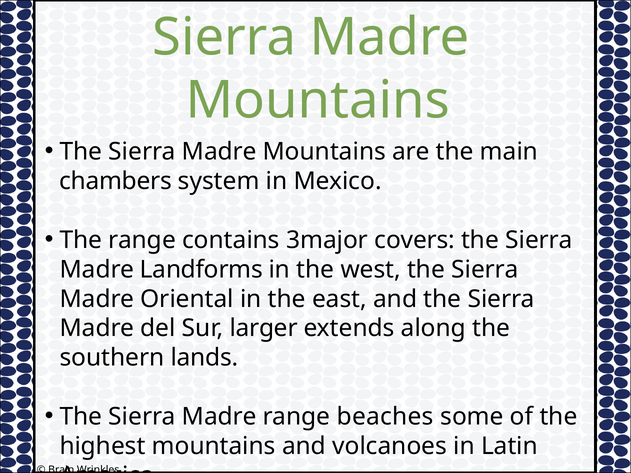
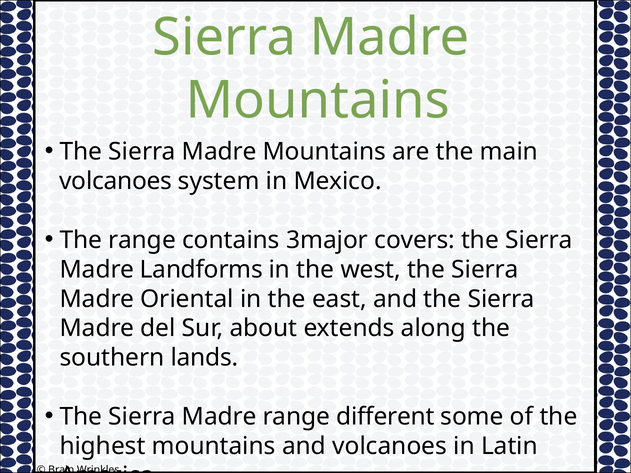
chambers at (116, 181): chambers -> volcanoes
larger: larger -> about
beaches: beaches -> different
